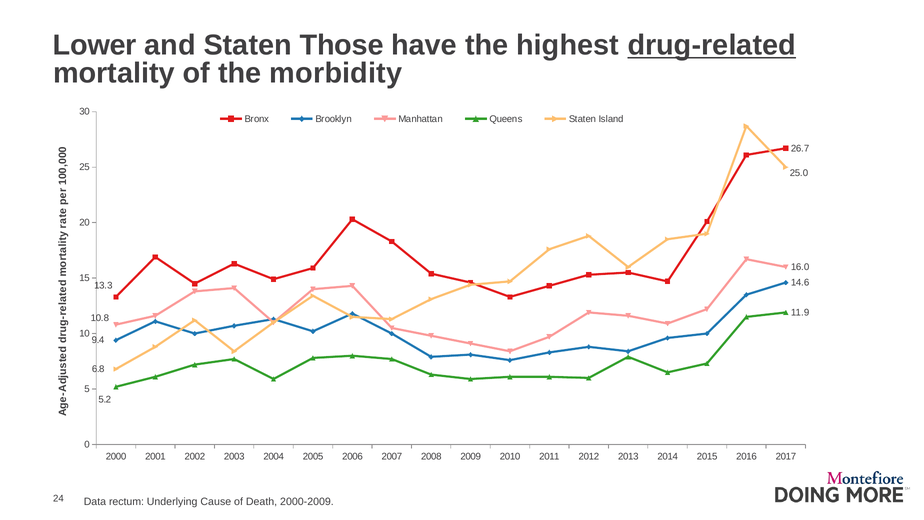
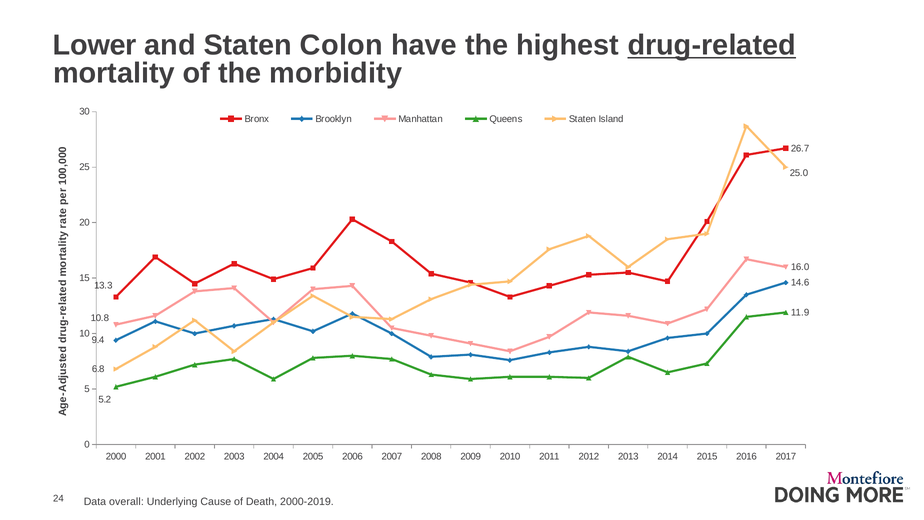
Those: Those -> Colon
rectum: rectum -> overall
2000-2009: 2000-2009 -> 2000-2019
